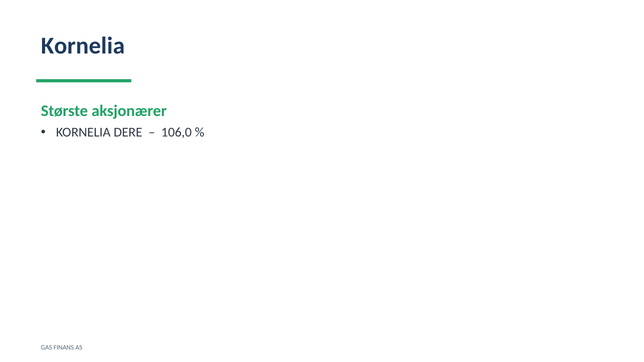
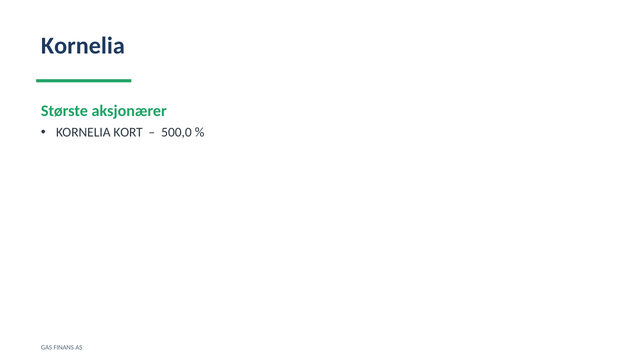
DERE: DERE -> KORT
106,0: 106,0 -> 500,0
